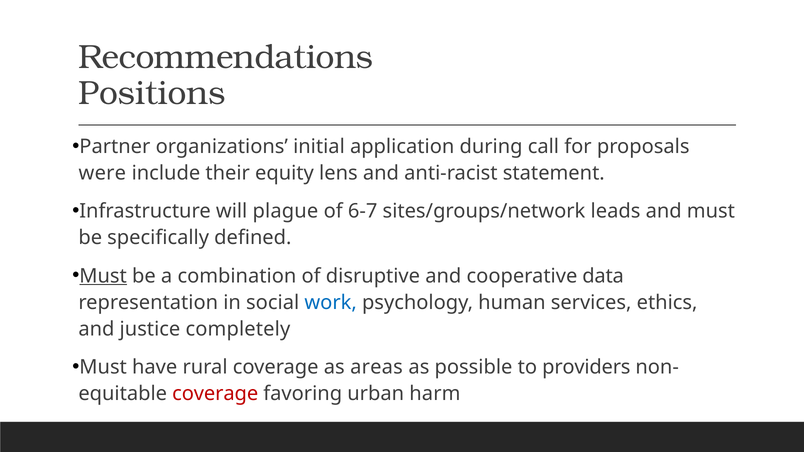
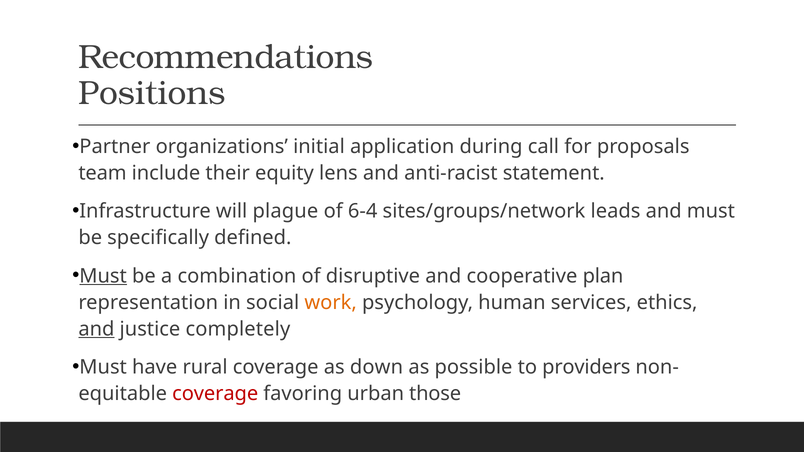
were: were -> team
6-7: 6-7 -> 6-4
data: data -> plan
work colour: blue -> orange
and at (96, 329) underline: none -> present
areas: areas -> down
harm: harm -> those
